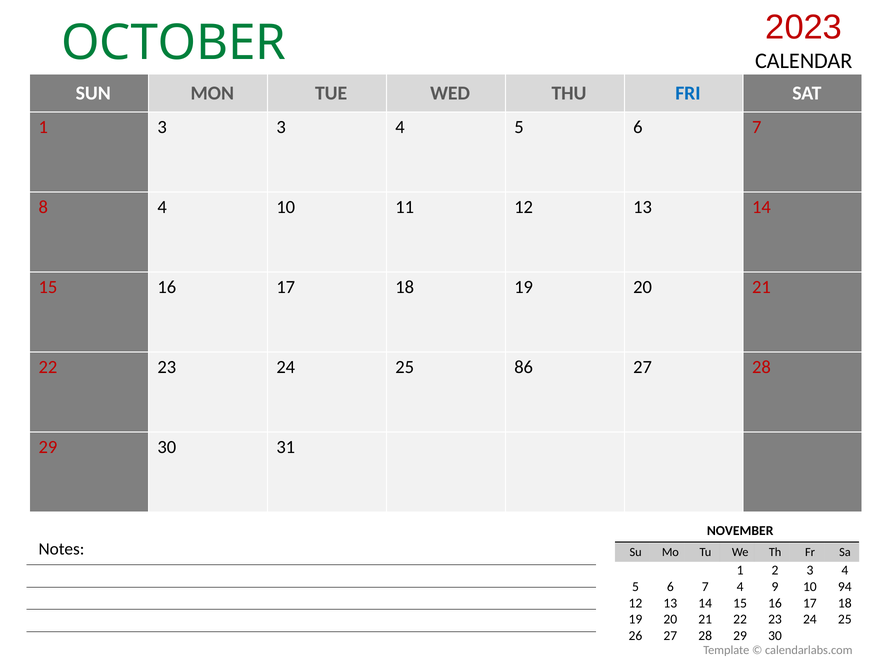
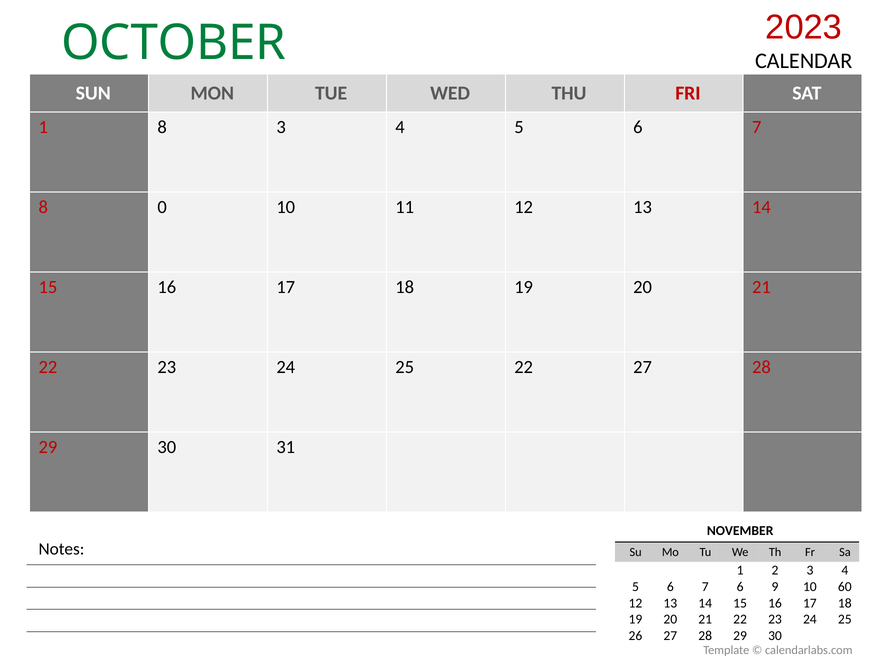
FRI colour: blue -> red
1 3: 3 -> 8
8 4: 4 -> 0
25 86: 86 -> 22
7 4: 4 -> 6
94: 94 -> 60
